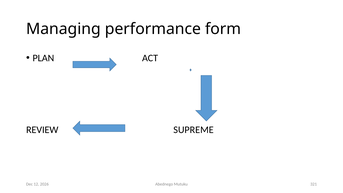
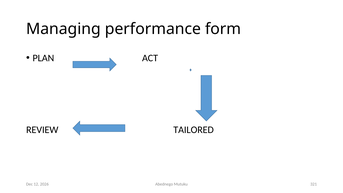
SUPREME: SUPREME -> TAILORED
